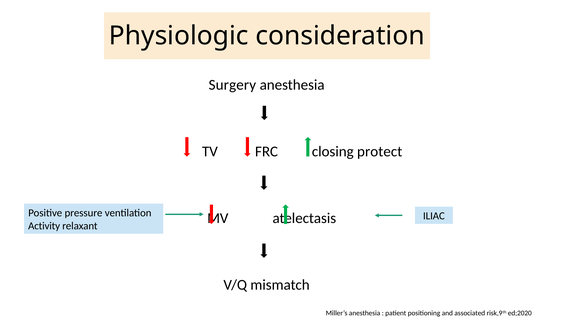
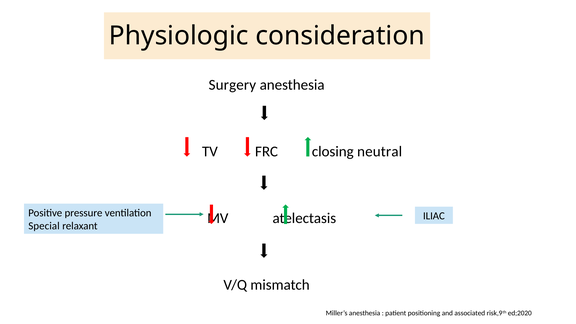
protect: protect -> neutral
Activity: Activity -> Special
